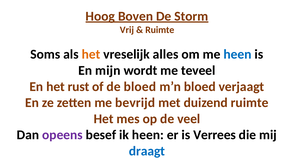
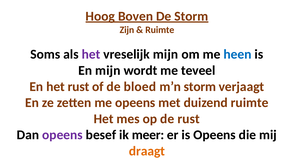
Vrij: Vrij -> Zijn
het at (91, 54) colour: orange -> purple
vreselijk alles: alles -> mijn
m’n bloed: bloed -> storm
me bevrijd: bevrijd -> opeens
de veel: veel -> rust
ik heen: heen -> meer
is Verrees: Verrees -> Opeens
draagt colour: blue -> orange
